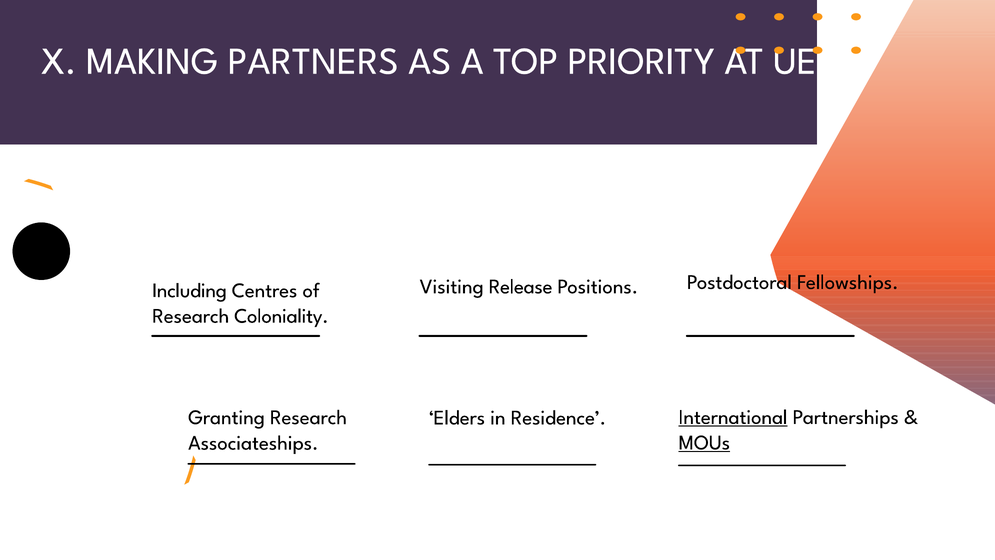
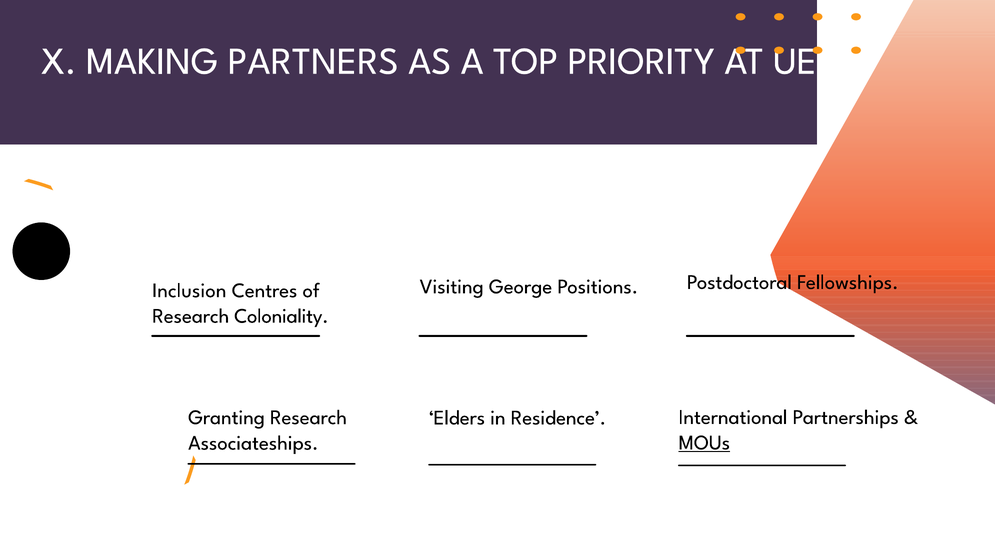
Release: Release -> George
Including: Including -> Inclusion
International underline: present -> none
